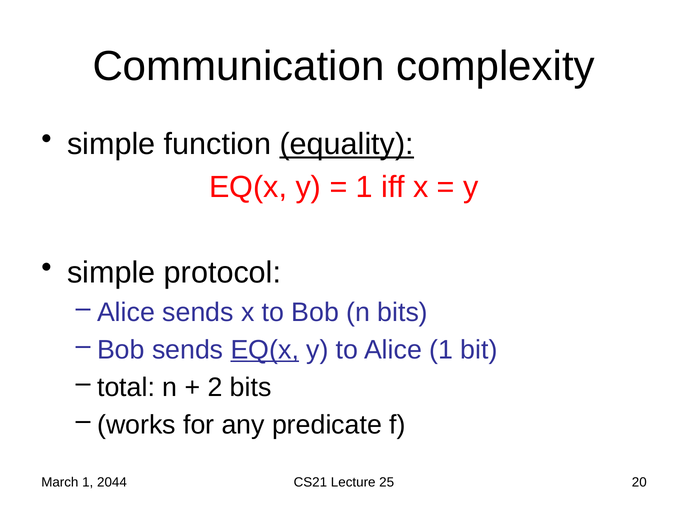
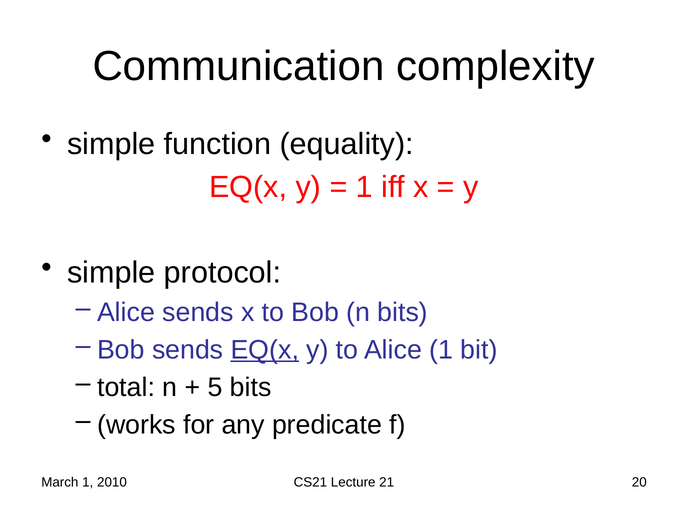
equality underline: present -> none
2: 2 -> 5
2044: 2044 -> 2010
25: 25 -> 21
